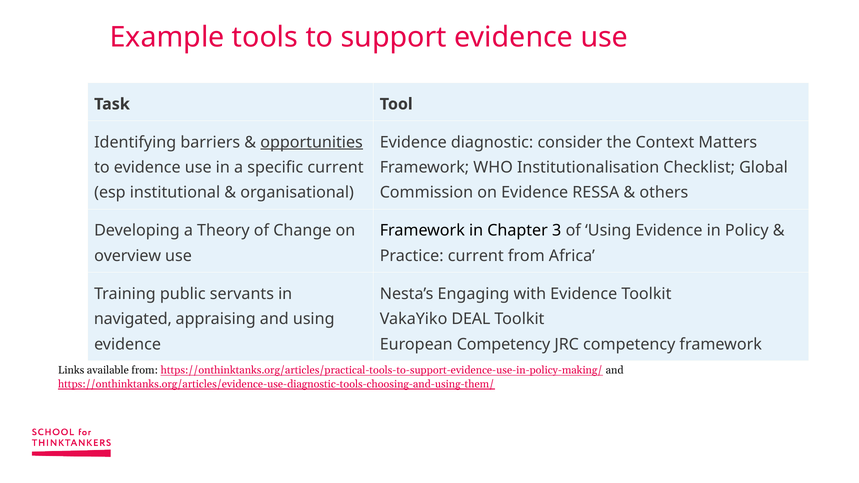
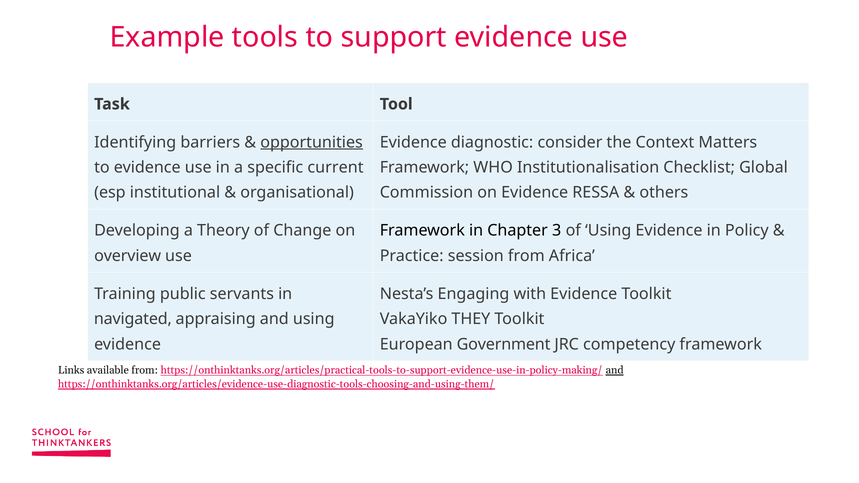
Practice current: current -> session
DEAL: DEAL -> THEY
European Competency: Competency -> Government
and at (615, 371) underline: none -> present
